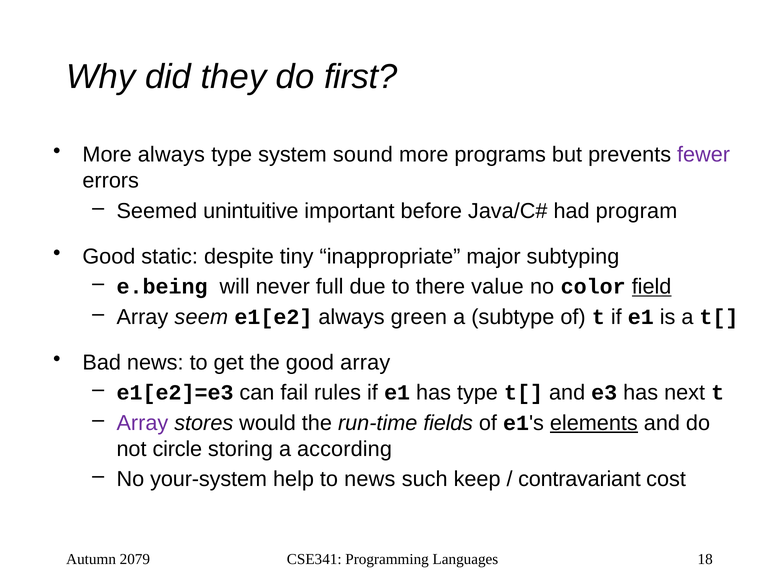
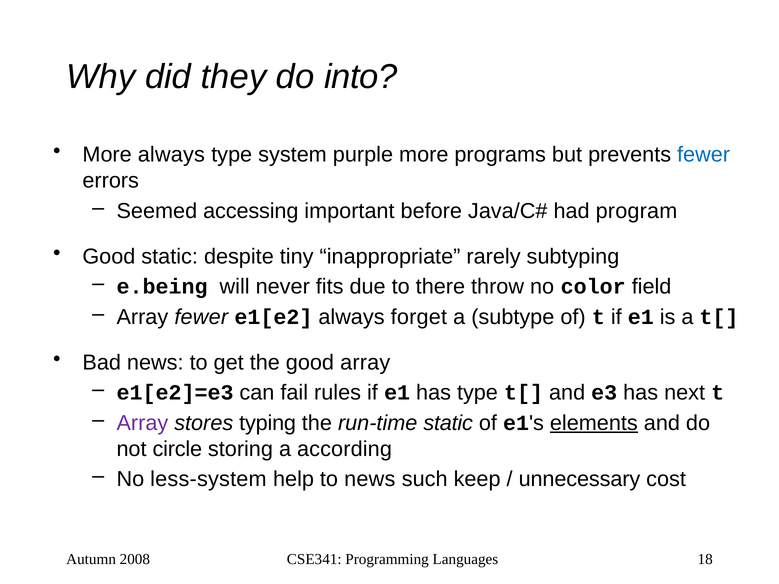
first: first -> into
sound: sound -> purple
fewer at (704, 155) colour: purple -> blue
unintuitive: unintuitive -> accessing
major: major -> rarely
full: full -> fits
value: value -> throw
field underline: present -> none
Array seem: seem -> fewer
green: green -> forget
would: would -> typing
run-time fields: fields -> static
your-system: your-system -> less-system
contravariant: contravariant -> unnecessary
2079: 2079 -> 2008
